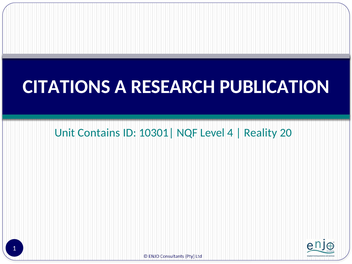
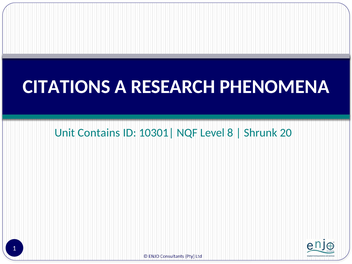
PUBLICATION: PUBLICATION -> PHENOMENA
4: 4 -> 8
Reality: Reality -> Shrunk
